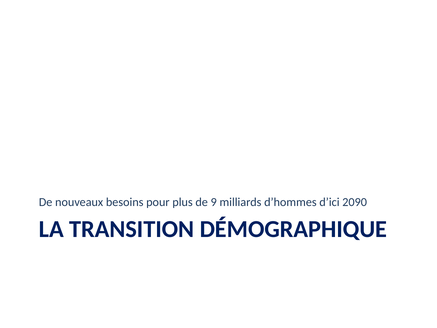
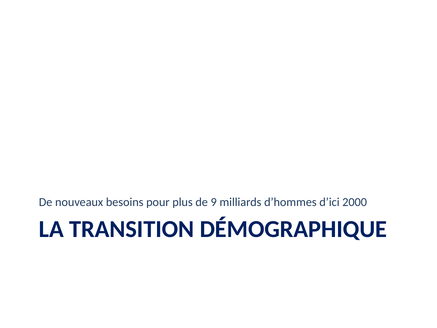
2090: 2090 -> 2000
